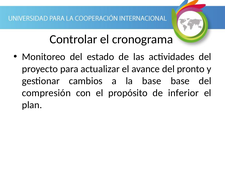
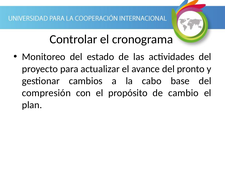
la base: base -> cabo
inferior: inferior -> cambio
